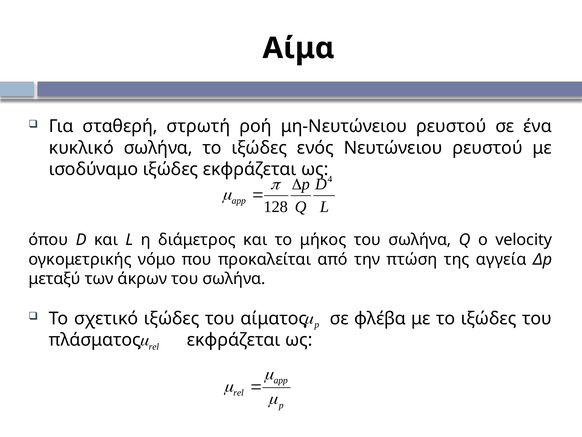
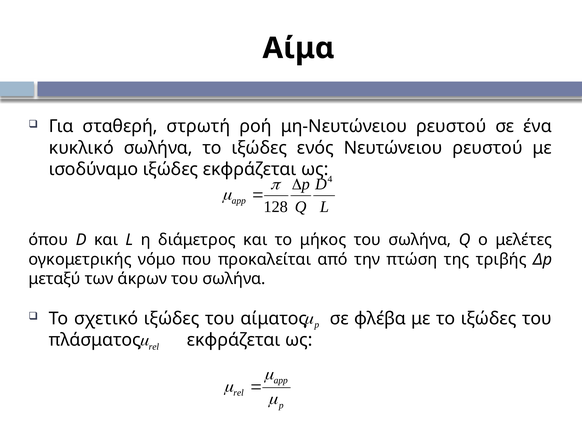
velocity: velocity -> μελέτες
αγγεία: αγγεία -> τριβής
